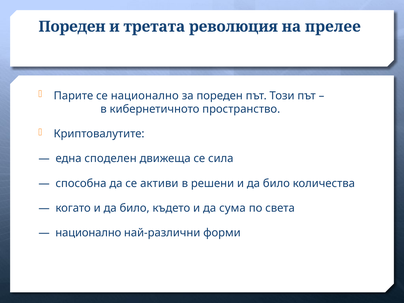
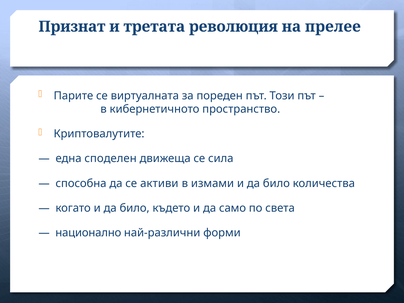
Пореден at (72, 27): Пореден -> Признат
се национално: национално -> виртуалната
решени: решени -> измами
сума: сума -> само
